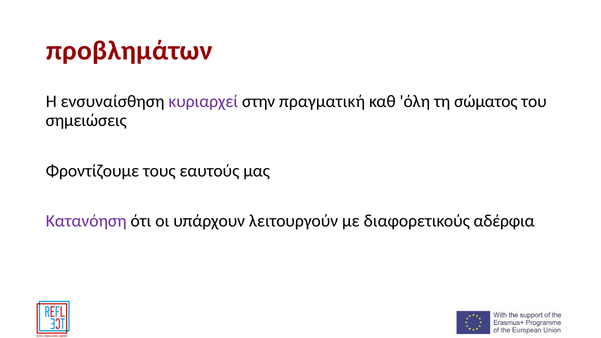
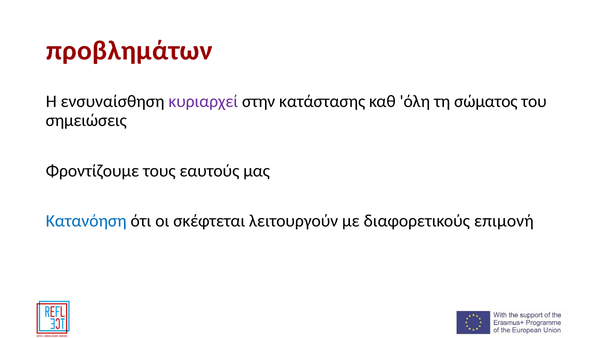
πραγματική: πραγματική -> κατάστασης
Κατανόηση colour: purple -> blue
υπάρχουν: υπάρχουν -> σκέφτεται
αδέρφια: αδέρφια -> επιμονή
